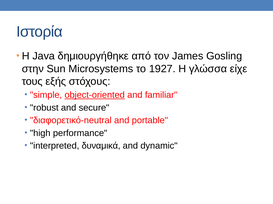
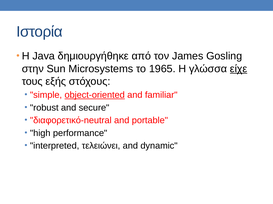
1927: 1927 -> 1965
είχε underline: none -> present
δυναμικά: δυναμικά -> τελειώνει
